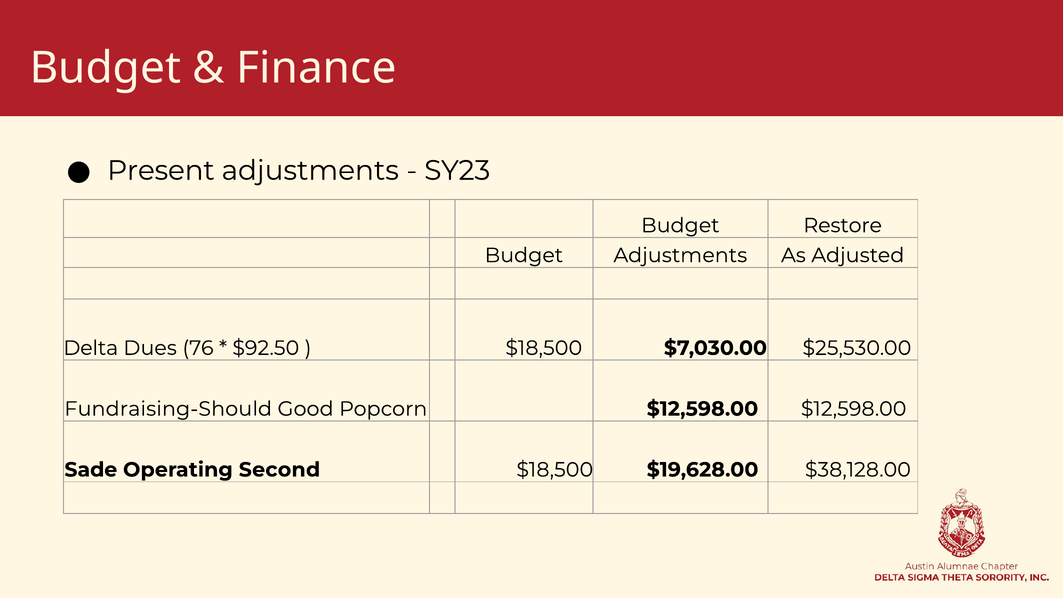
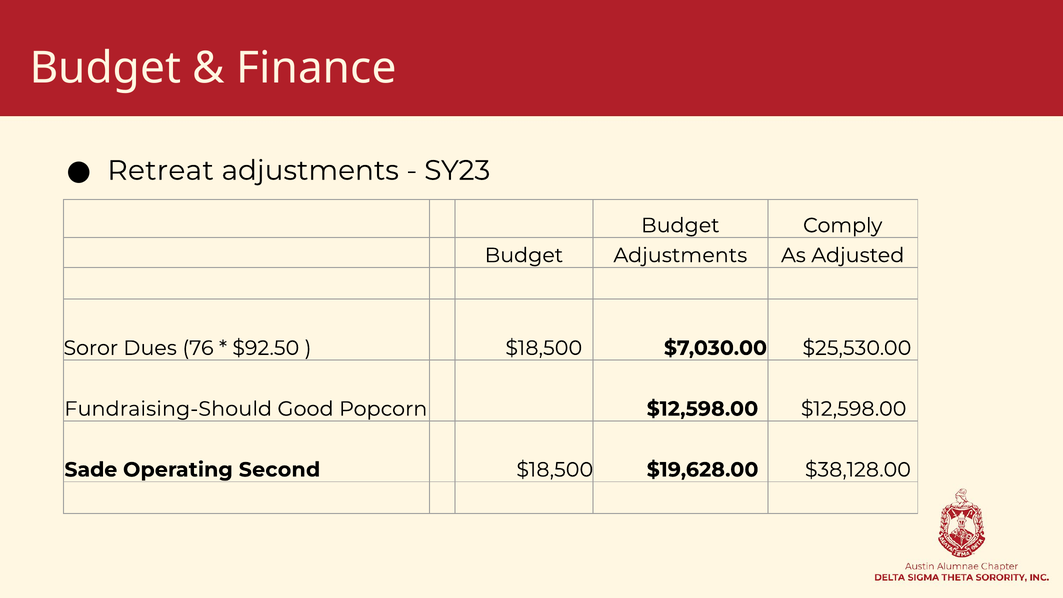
Present: Present -> Retreat
Restore: Restore -> Comply
Delta: Delta -> Soror
